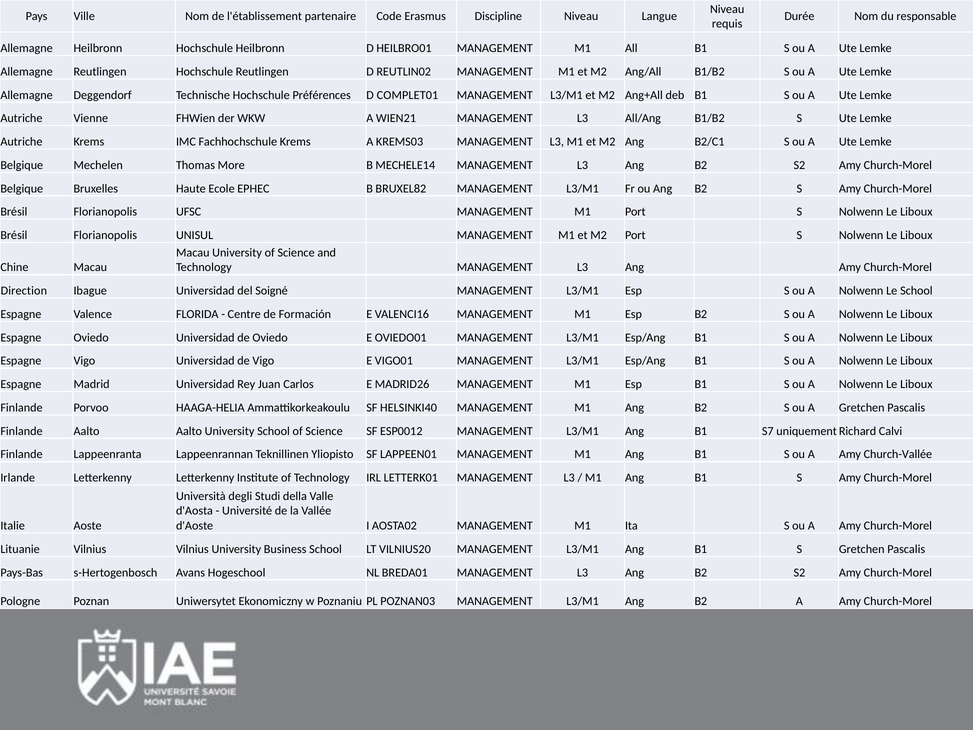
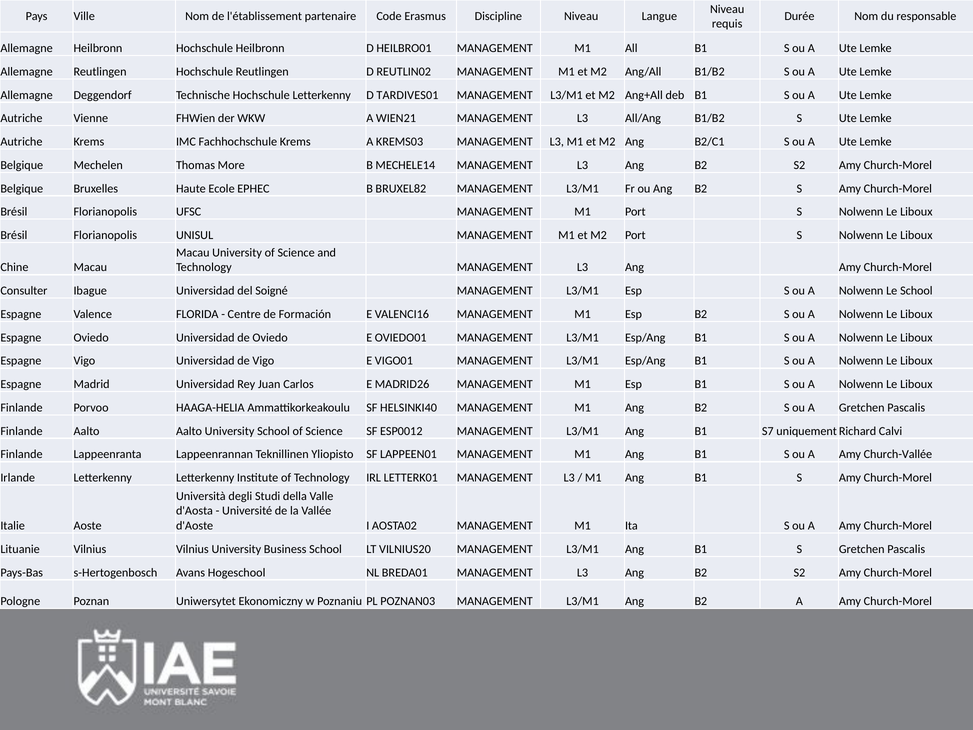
Hochschule Préférences: Préférences -> Letterkenny
COMPLET01: COMPLET01 -> TARDIVES01
Direction: Direction -> Consulter
